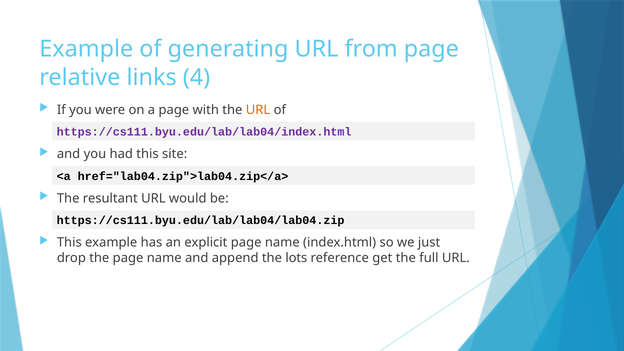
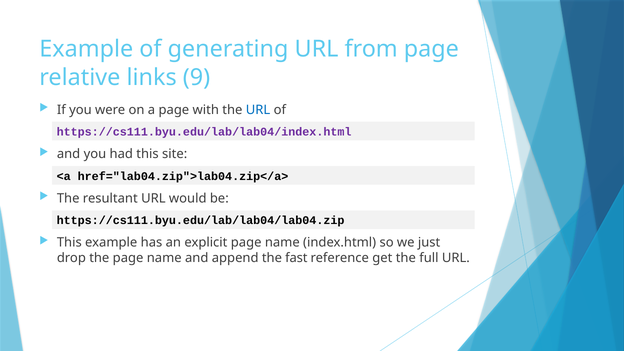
4: 4 -> 9
URL at (258, 110) colour: orange -> blue
lots: lots -> fast
